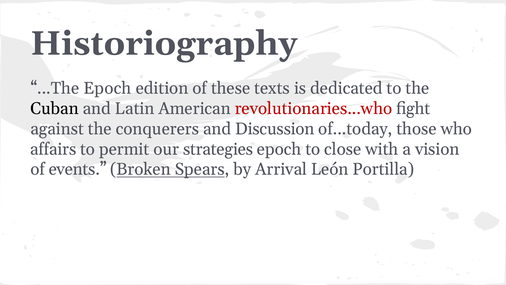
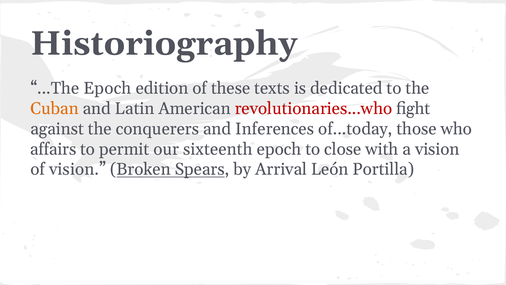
Cuban colour: black -> orange
Discussion: Discussion -> Inferences
strategies: strategies -> sixteenth
of events: events -> vision
